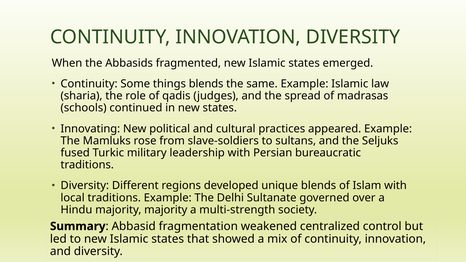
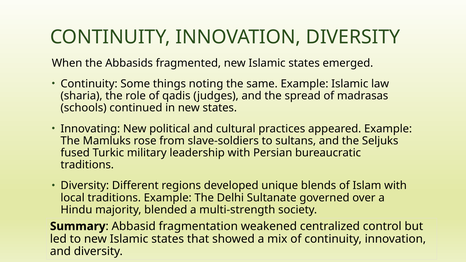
things blends: blends -> noting
majority majority: majority -> blended
